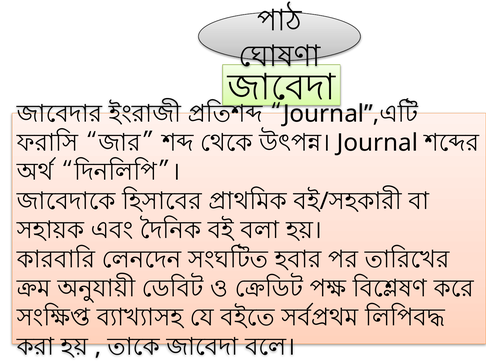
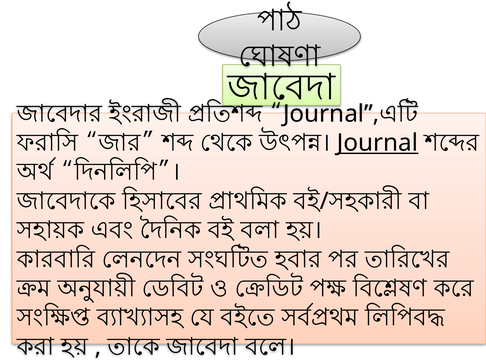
Journal underline: none -> present
